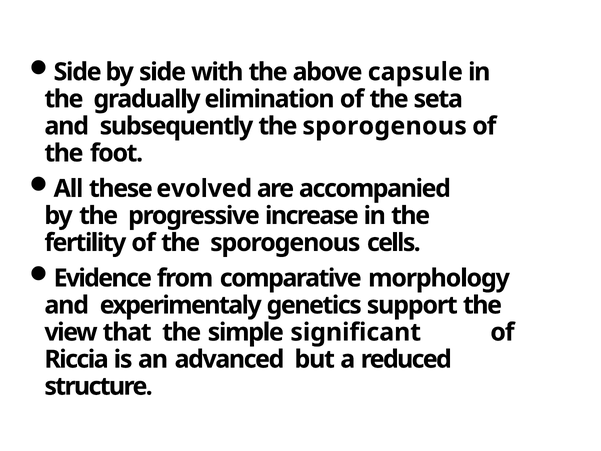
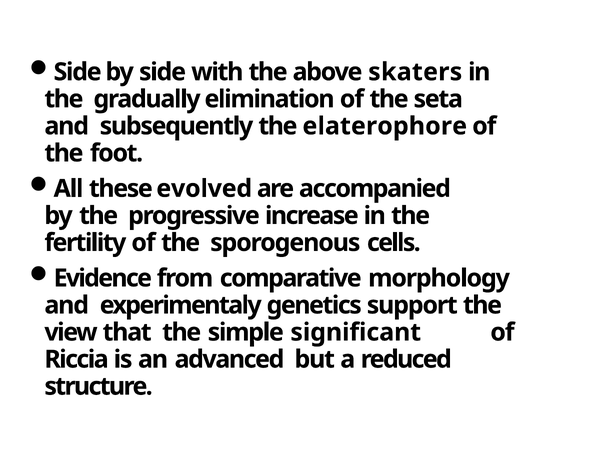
capsule: capsule -> skaters
subsequently the sporogenous: sporogenous -> elaterophore
